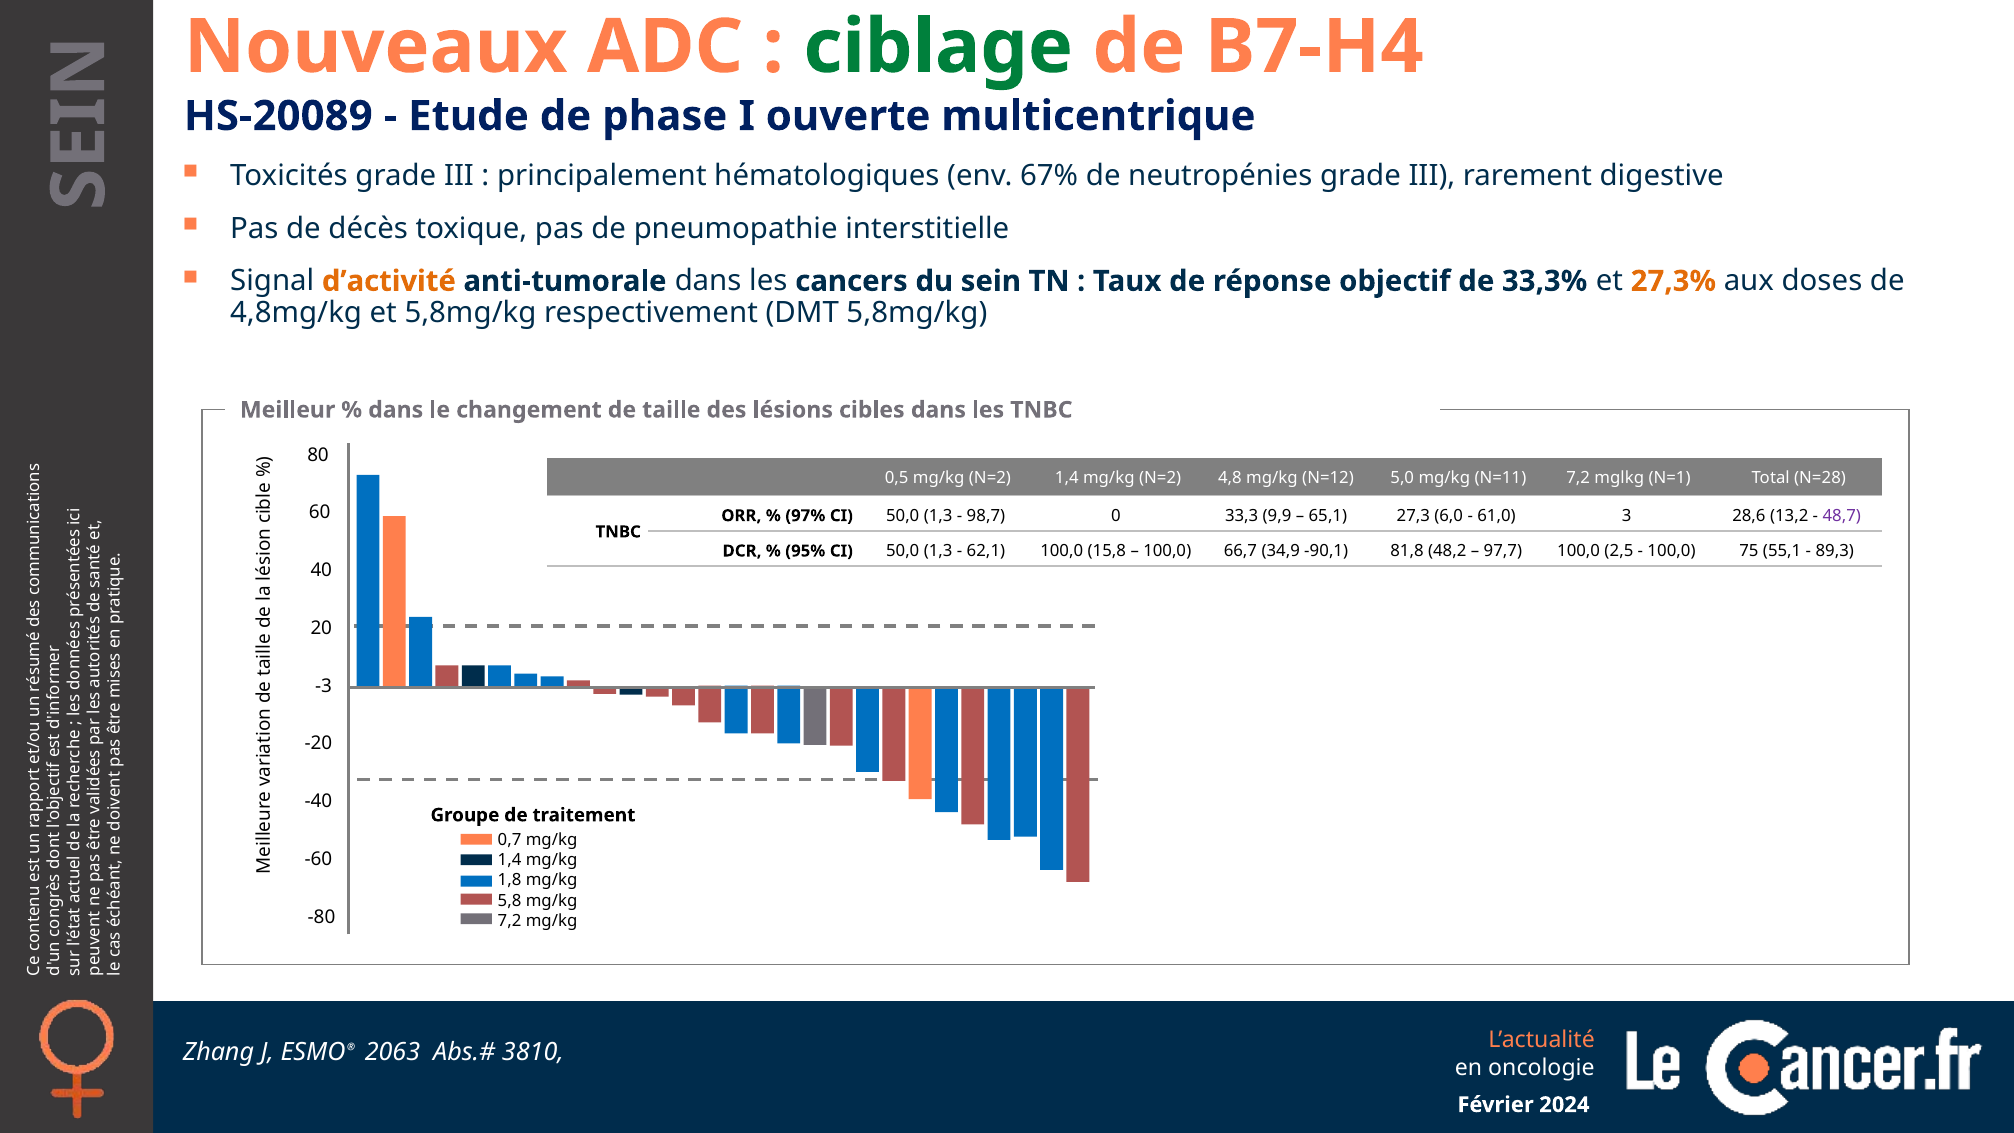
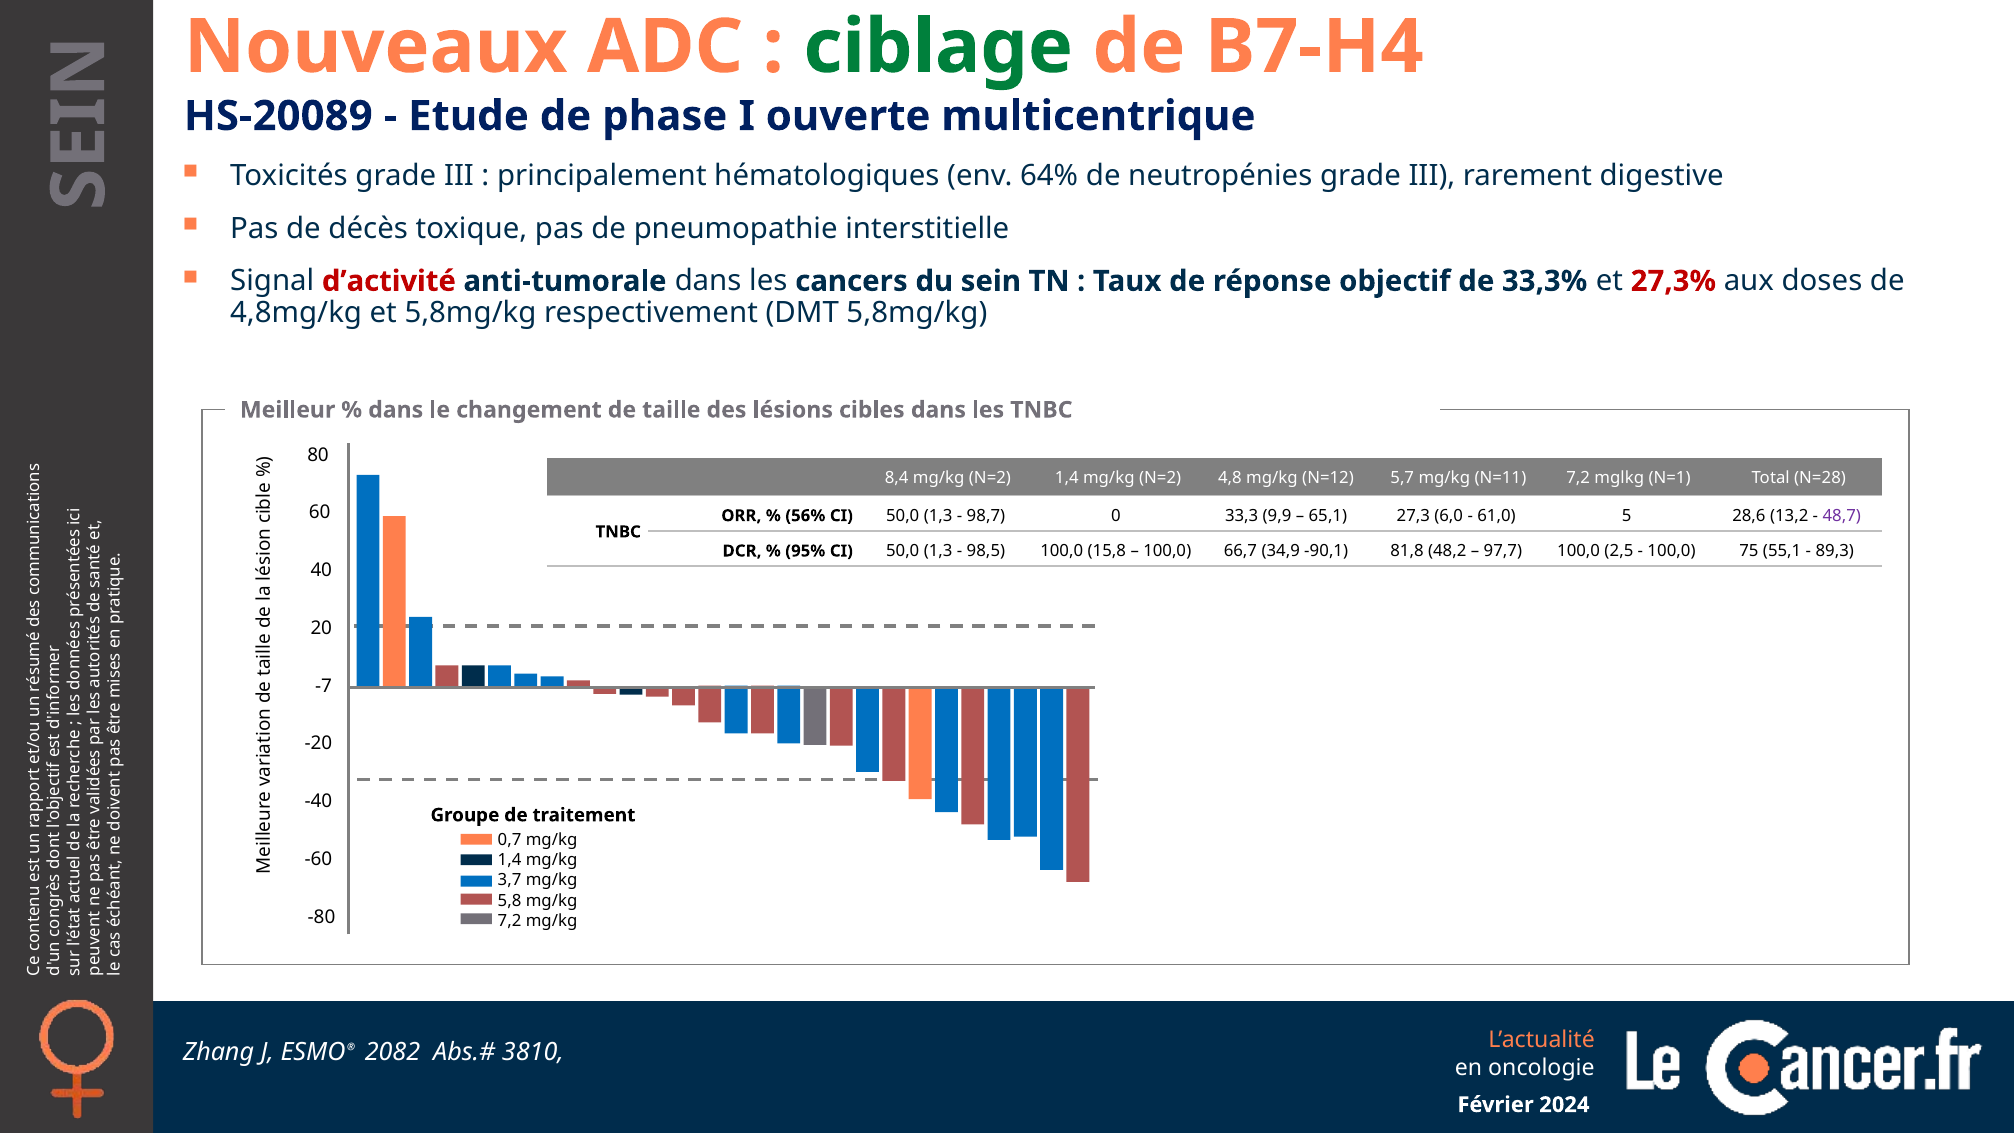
67%: 67% -> 64%
d’activité colour: orange -> red
27,3% colour: orange -> red
0,5: 0,5 -> 8,4
5,0: 5,0 -> 5,7
97%: 97% -> 56%
3: 3 -> 5
62,1: 62,1 -> 98,5
-3: -3 -> -7
1,8: 1,8 -> 3,7
2063: 2063 -> 2082
